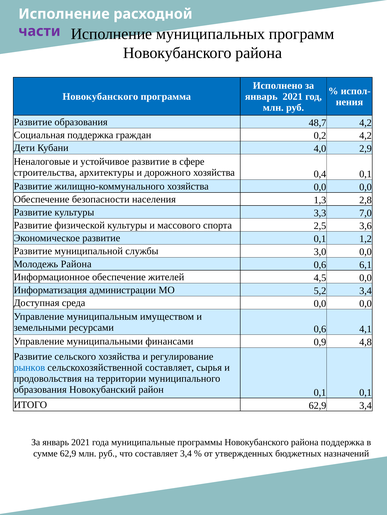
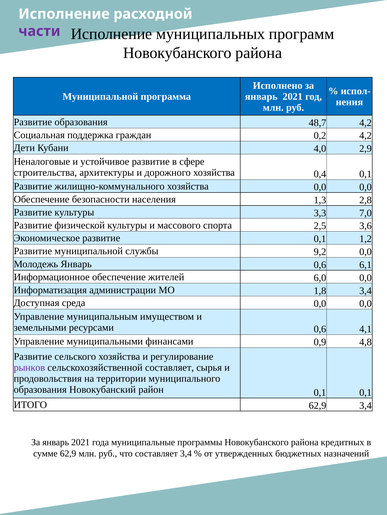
Новокубанского at (100, 97): Новокубанского -> Муниципальной
3,0: 3,0 -> 9,2
Молодежь Района: Района -> Январь
4,5: 4,5 -> 6,0
5,2: 5,2 -> 1,8
рынков colour: blue -> purple
района поддержка: поддержка -> кредитных
